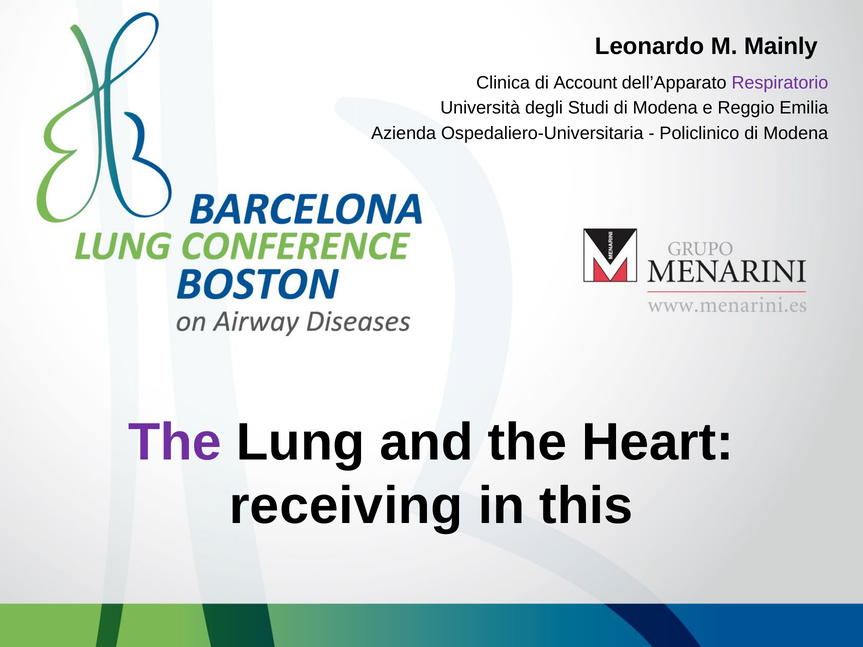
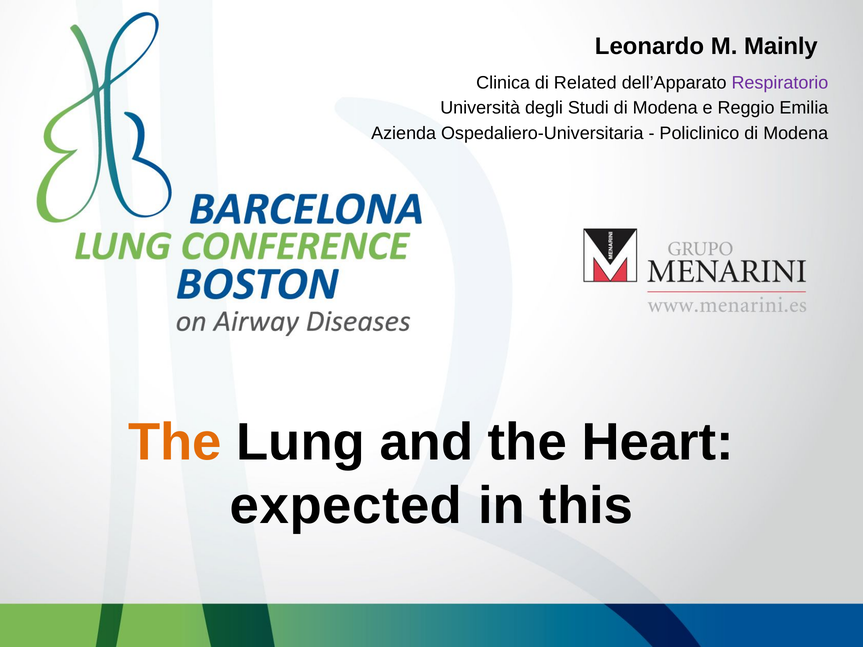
Account: Account -> Related
The at (175, 443) colour: purple -> orange
receiving: receiving -> expected
